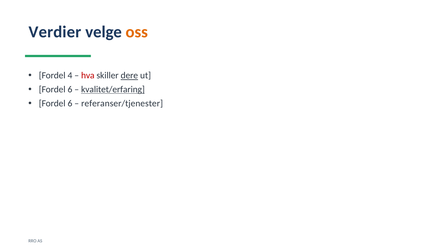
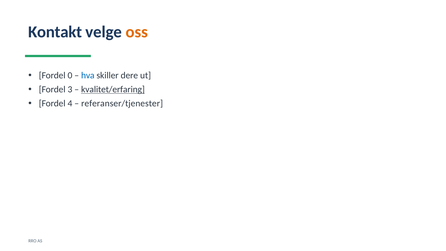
Verdier: Verdier -> Kontakt
4: 4 -> 0
hva colour: red -> blue
dere underline: present -> none
6 at (70, 89): 6 -> 3
6 at (70, 103): 6 -> 4
